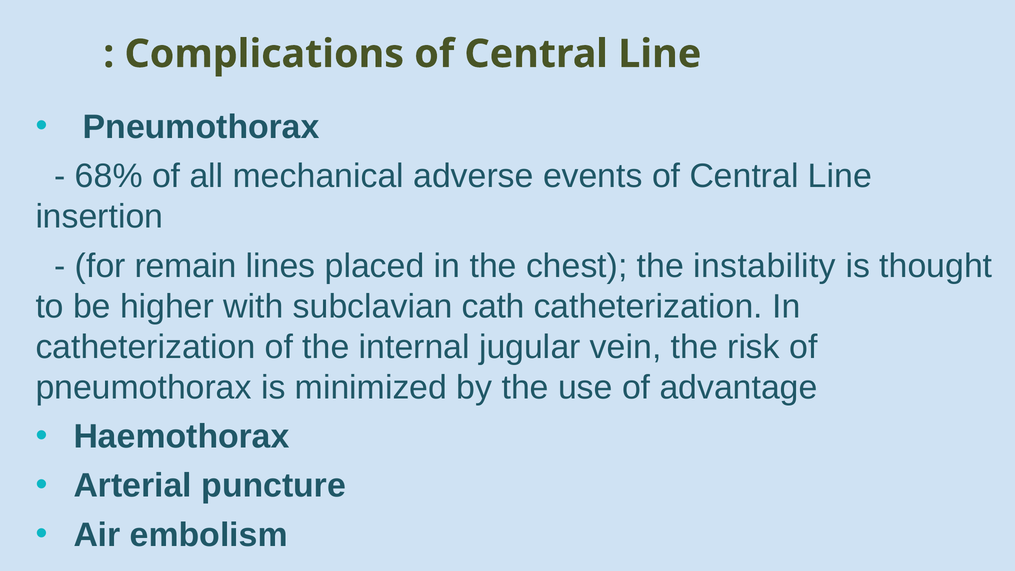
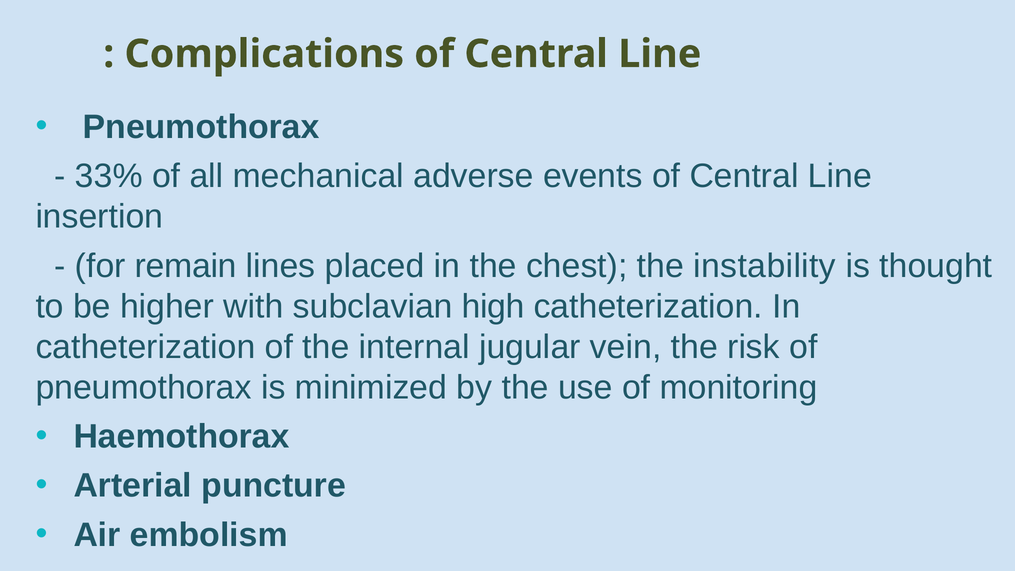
68%: 68% -> 33%
cath: cath -> high
advantage: advantage -> monitoring
